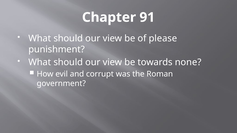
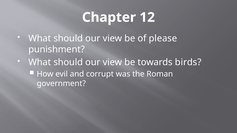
91: 91 -> 12
none: none -> birds
